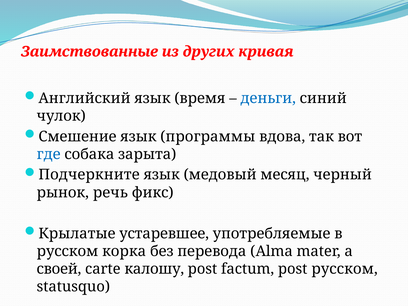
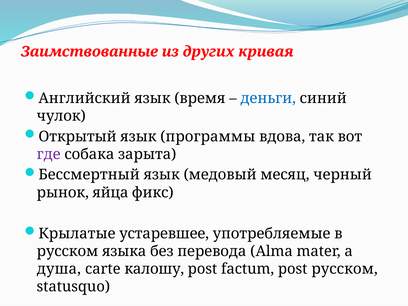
Смешение: Смешение -> Открытый
где colour: blue -> purple
Подчеркните: Подчеркните -> Бессмертный
речь: речь -> яйца
корка: корка -> языка
своей: своей -> душа
